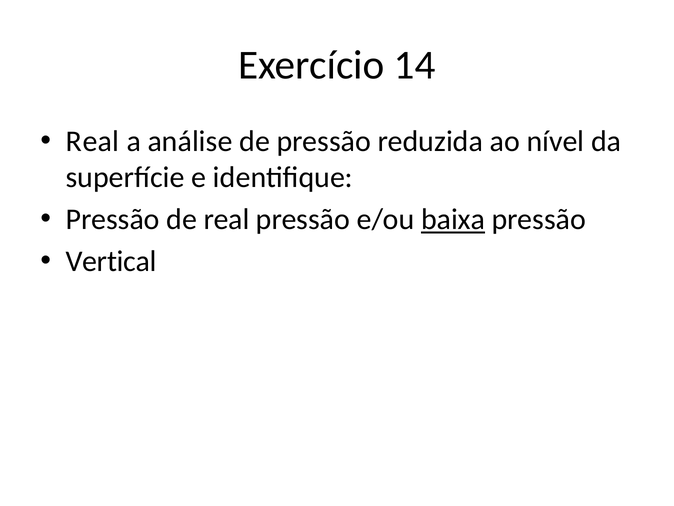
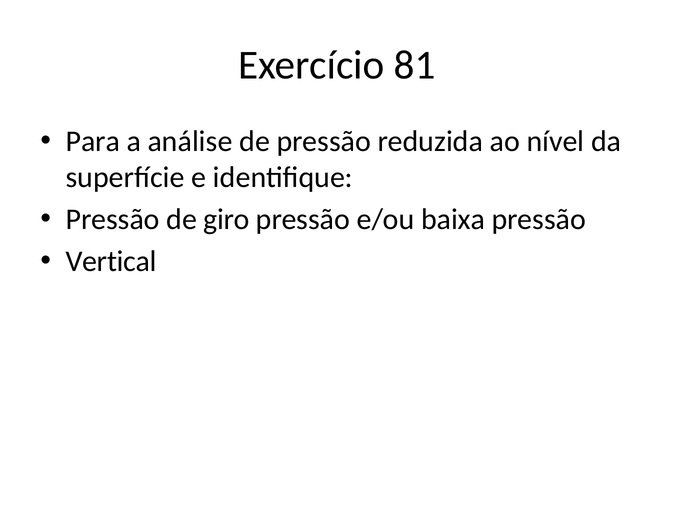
14: 14 -> 81
Real at (93, 141): Real -> Para
de real: real -> giro
baixa underline: present -> none
